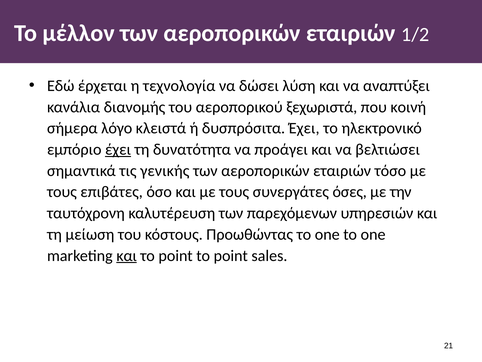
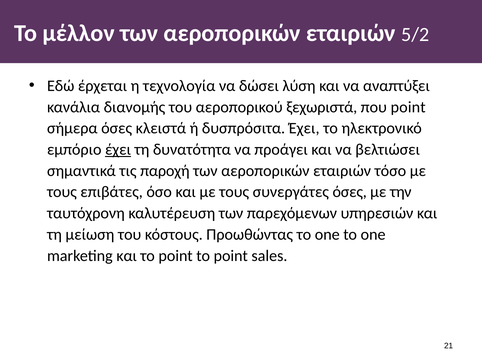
1/2: 1/2 -> 5/2
που κοινή: κοινή -> point
σήμερα λόγο: λόγο -> όσες
γενικής: γενικής -> παροχή
και at (127, 255) underline: present -> none
